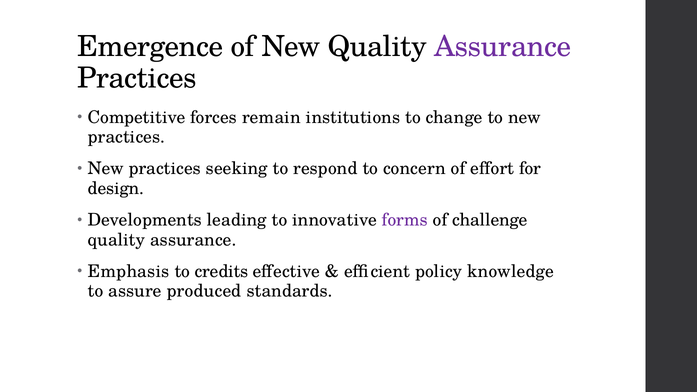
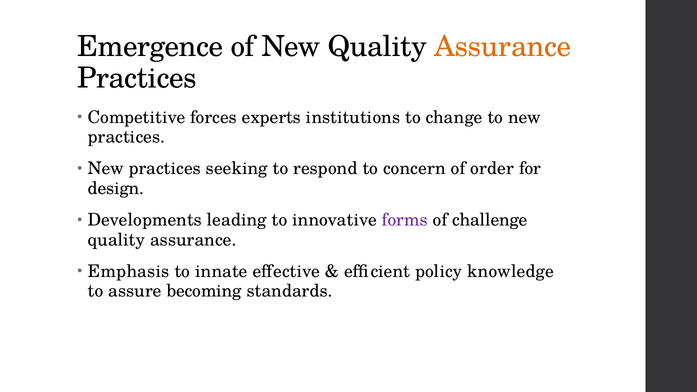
Assurance at (503, 47) colour: purple -> orange
remain: remain -> experts
effort: effort -> order
credits: credits -> innate
produced: produced -> becoming
